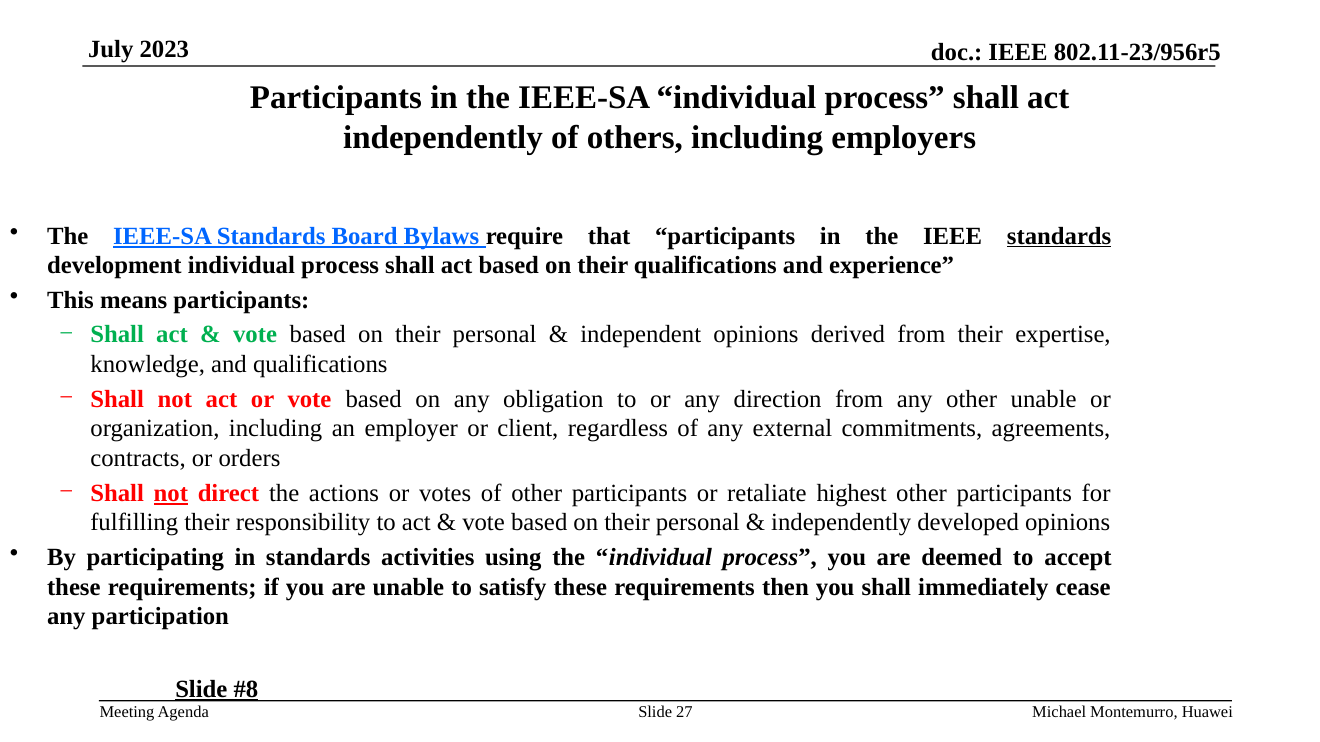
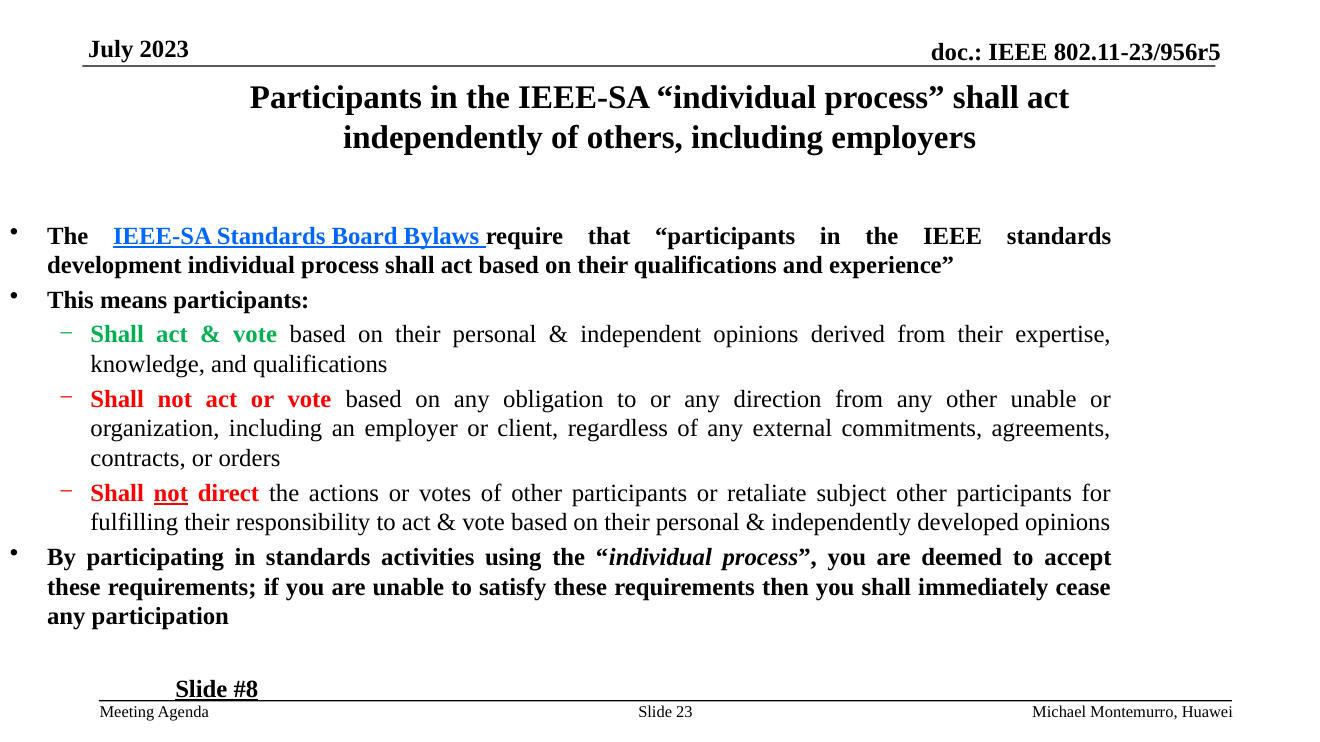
standards at (1059, 236) underline: present -> none
highest: highest -> subject
27: 27 -> 23
